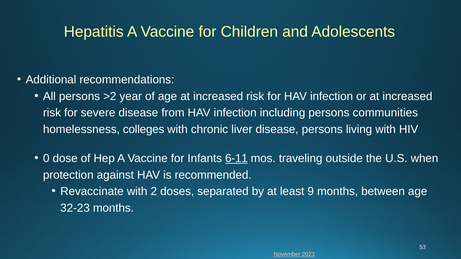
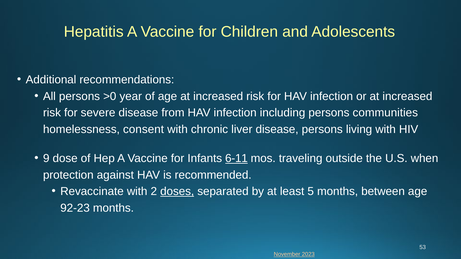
>2: >2 -> >0
colleges: colleges -> consent
0: 0 -> 9
doses underline: none -> present
9: 9 -> 5
32-23: 32-23 -> 92-23
